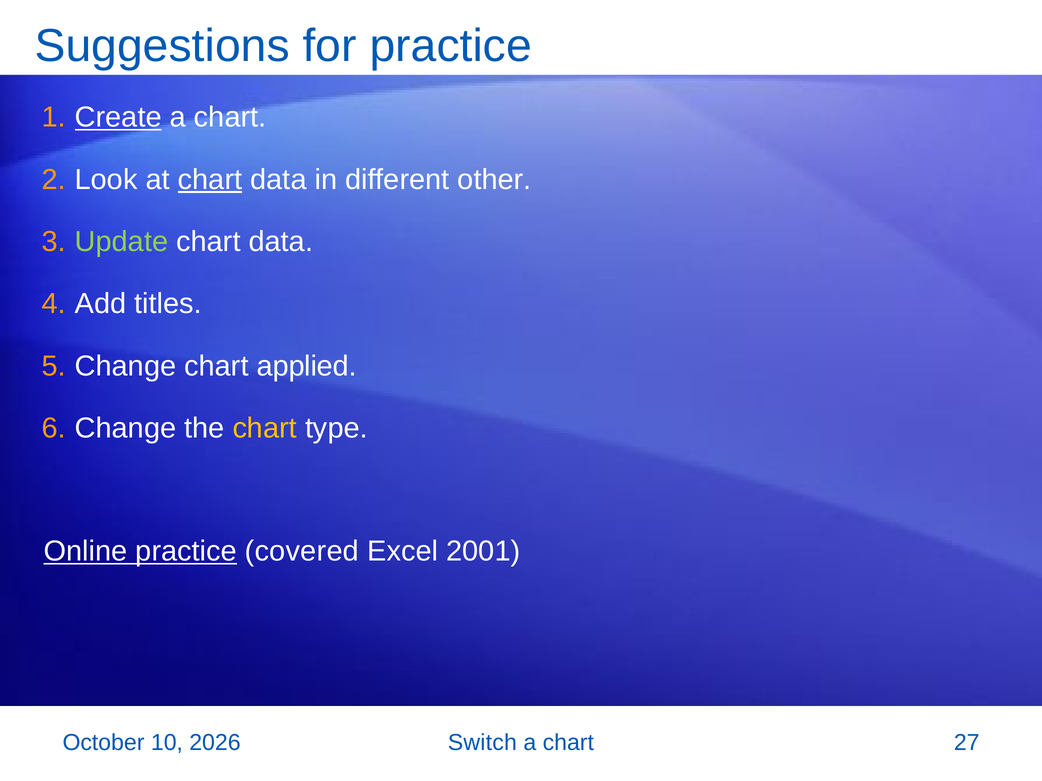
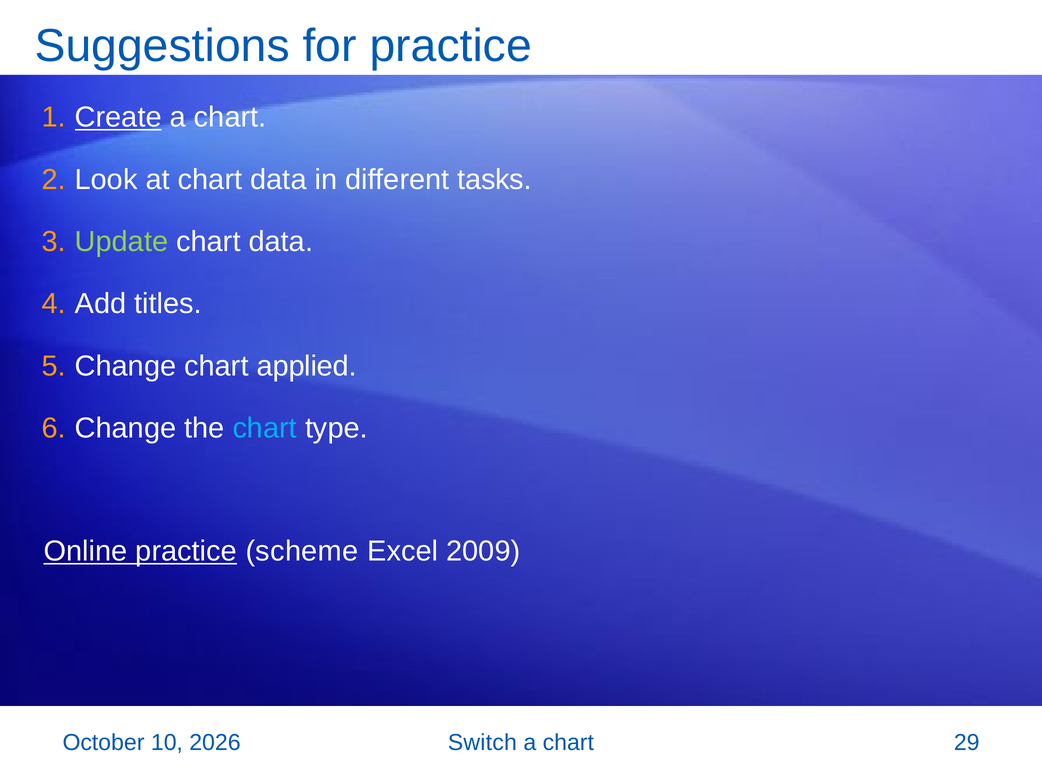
chart at (210, 180) underline: present -> none
other: other -> tasks
chart at (265, 429) colour: yellow -> light blue
covered: covered -> scheme
2001: 2001 -> 2009
27: 27 -> 29
